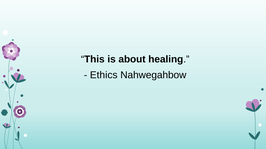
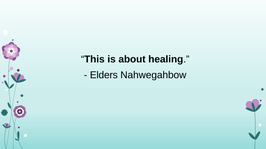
Ethics: Ethics -> Elders
